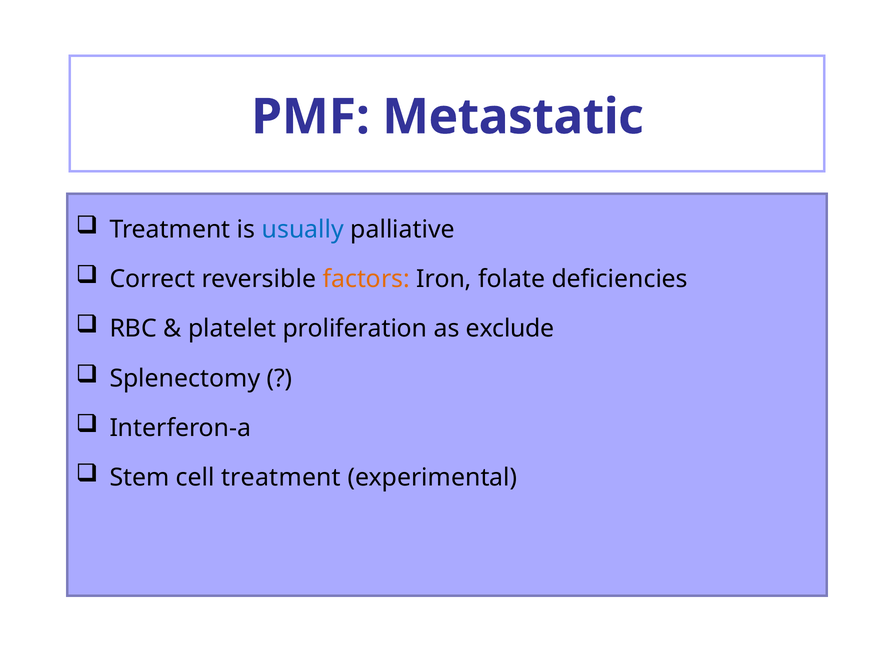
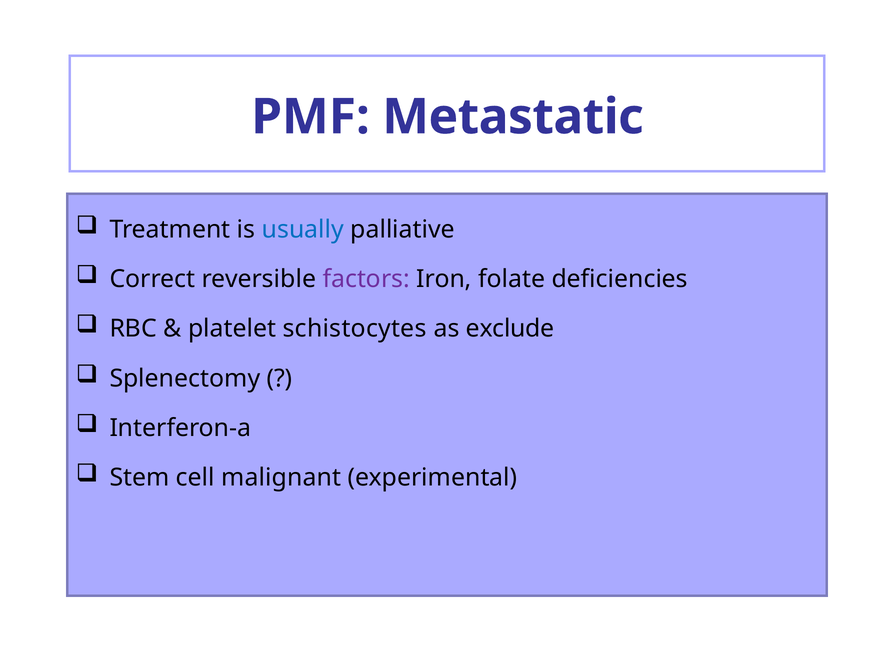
factors colour: orange -> purple
proliferation: proliferation -> schistocytes
cell treatment: treatment -> malignant
